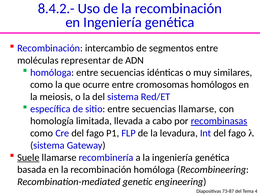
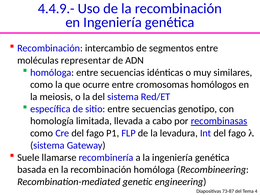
8.4.2.-: 8.4.2.- -> 4.4.9.-
secuencias llamarse: llamarse -> genotipo
Suele underline: present -> none
